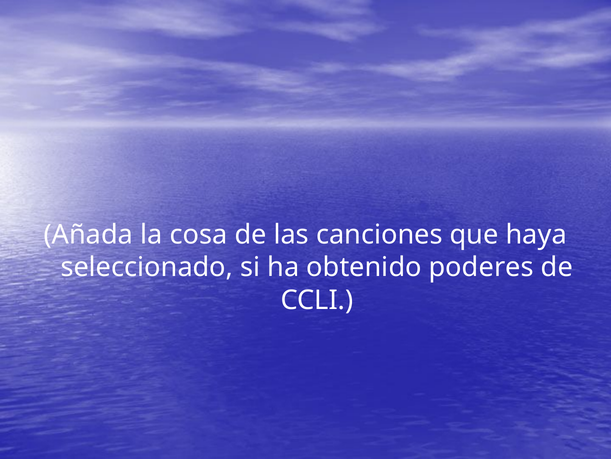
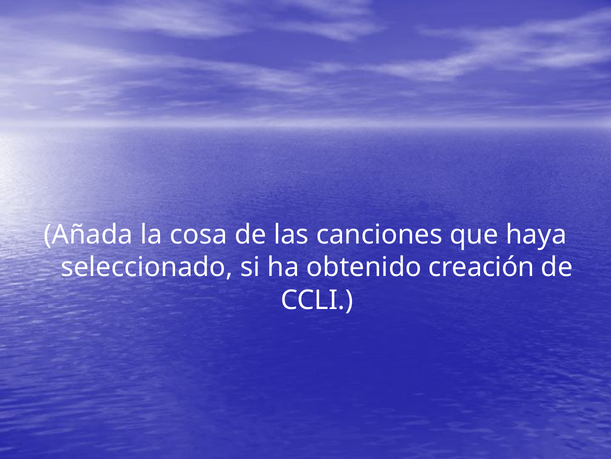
poderes: poderes -> creación
